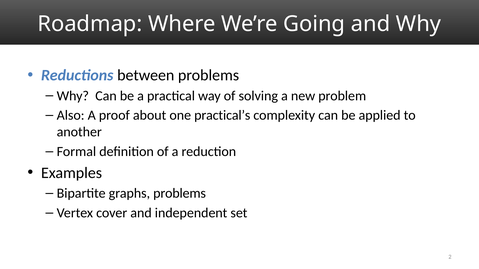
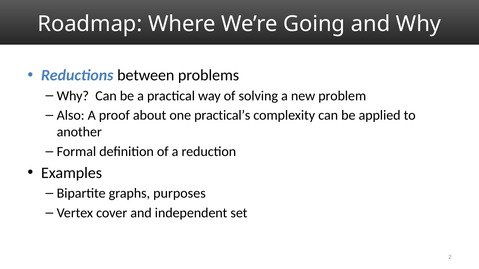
graphs problems: problems -> purposes
